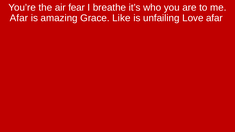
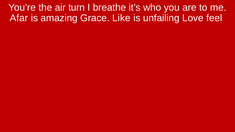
fear: fear -> turn
Love afar: afar -> feel
